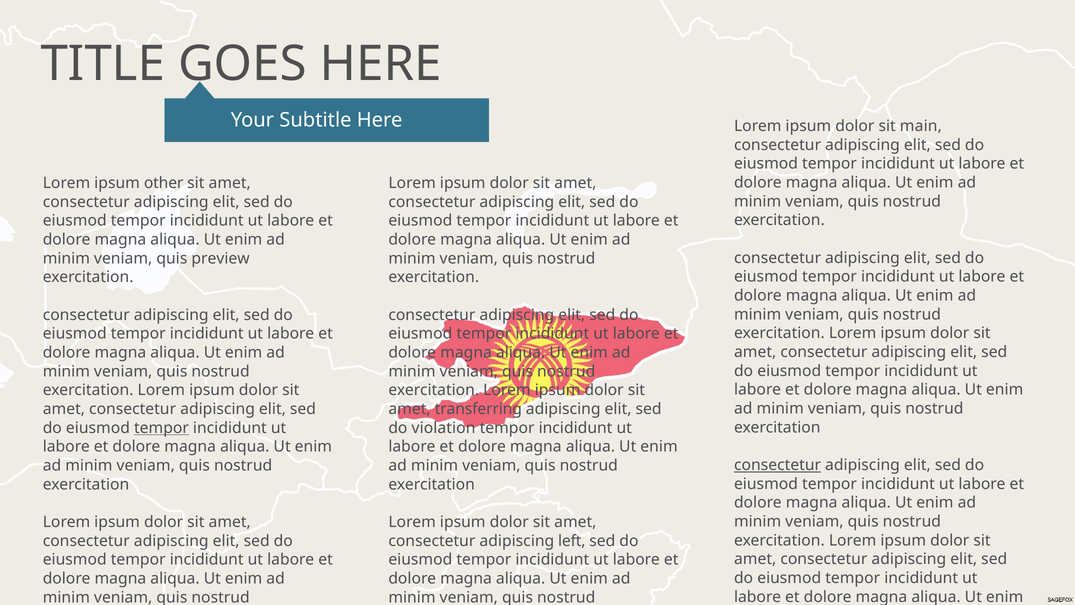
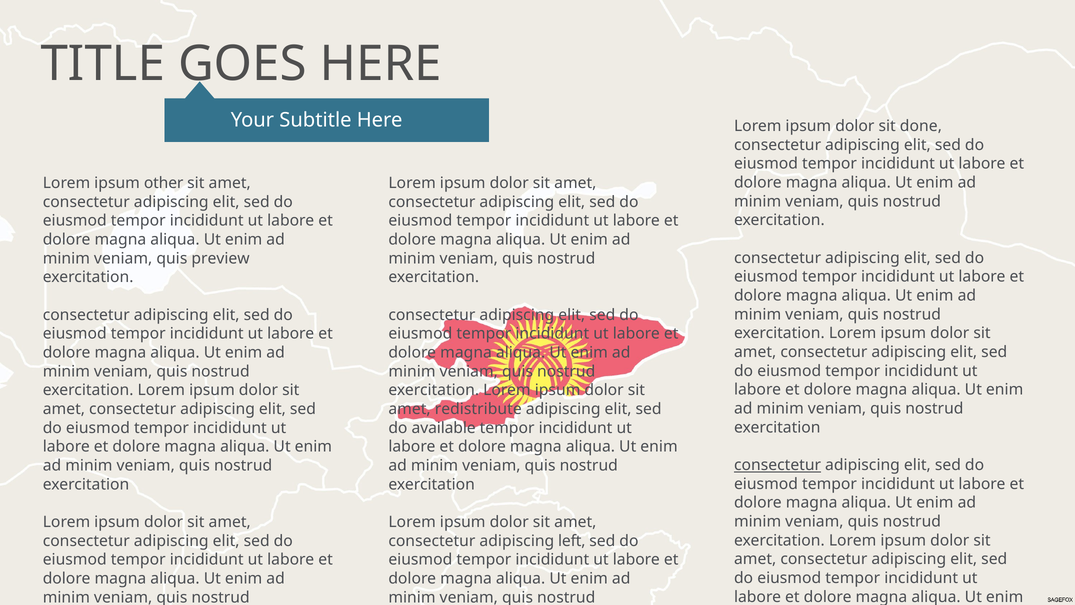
main: main -> done
transferring: transferring -> redistribute
tempor at (161, 428) underline: present -> none
violation: violation -> available
